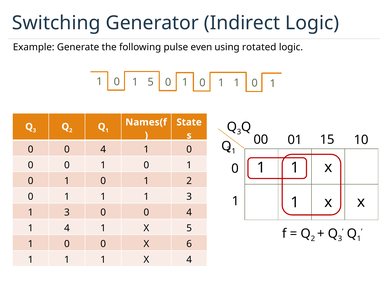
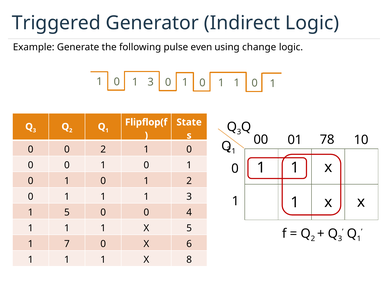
Switching: Switching -> Triggered
rotated: rotated -> change
0 1 5: 5 -> 3
Names(f: Names(f -> Flipflop(f
15: 15 -> 78
4 at (103, 149): 4 -> 2
3 at (67, 212): 3 -> 5
4 at (67, 228): 4 -> 1
0 at (67, 244): 0 -> 7
X 4: 4 -> 8
